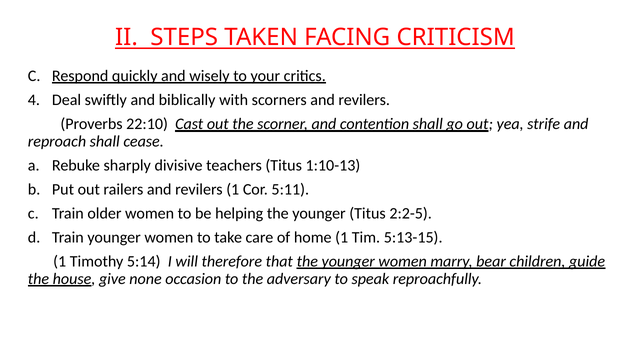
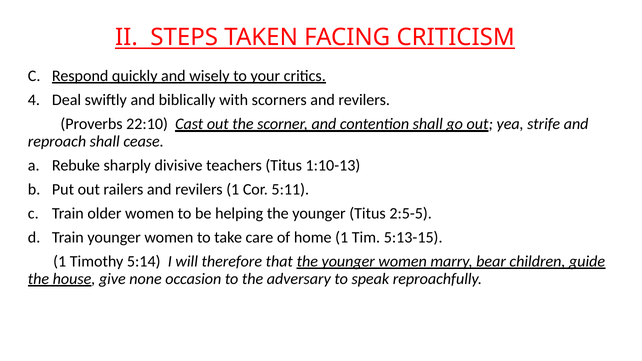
2:2-5: 2:2-5 -> 2:5-5
